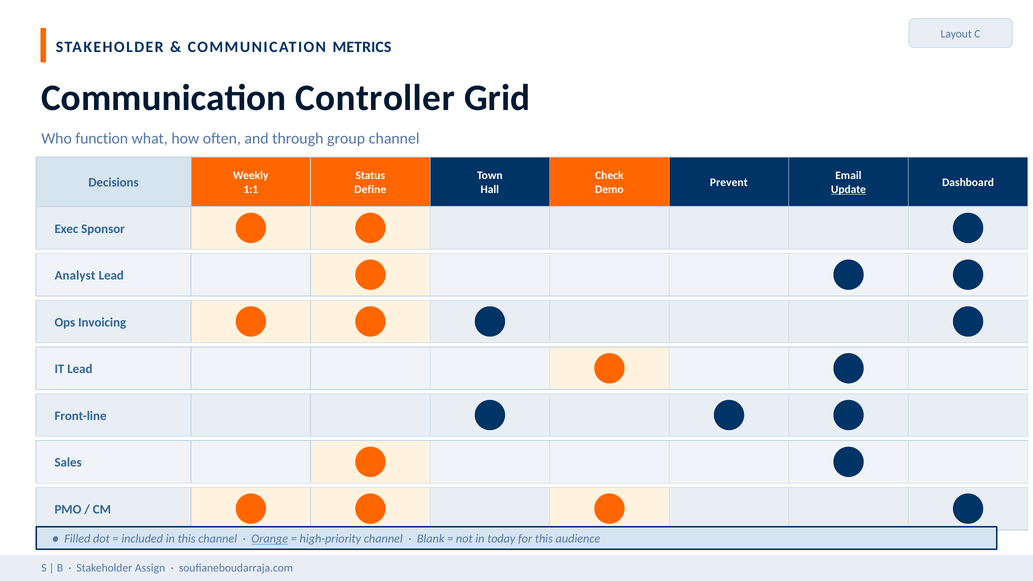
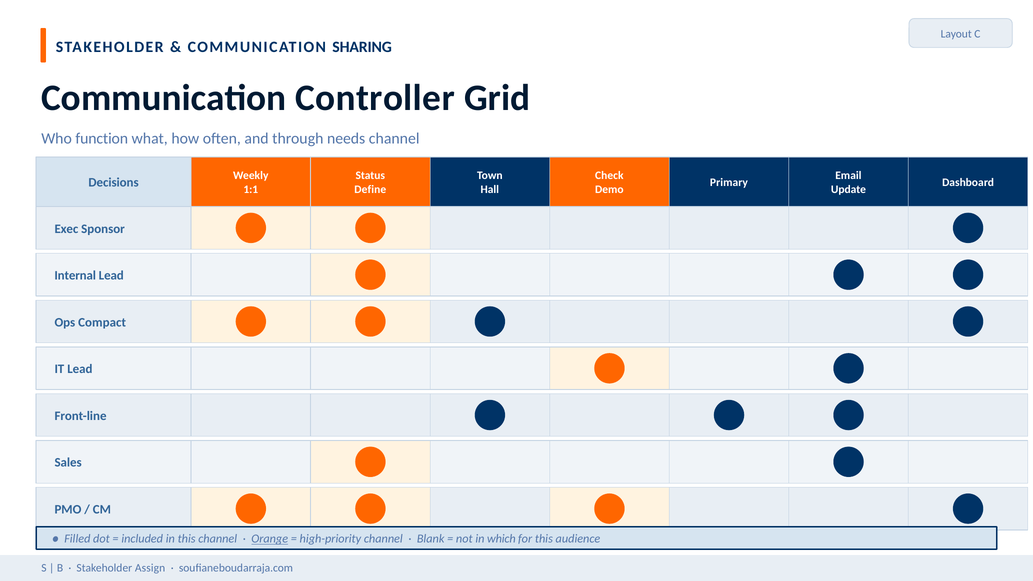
METRICS: METRICS -> SHARING
group: group -> needs
Prevent: Prevent -> Primary
Update underline: present -> none
Analyst: Analyst -> Internal
Invoicing: Invoicing -> Compact
today: today -> which
